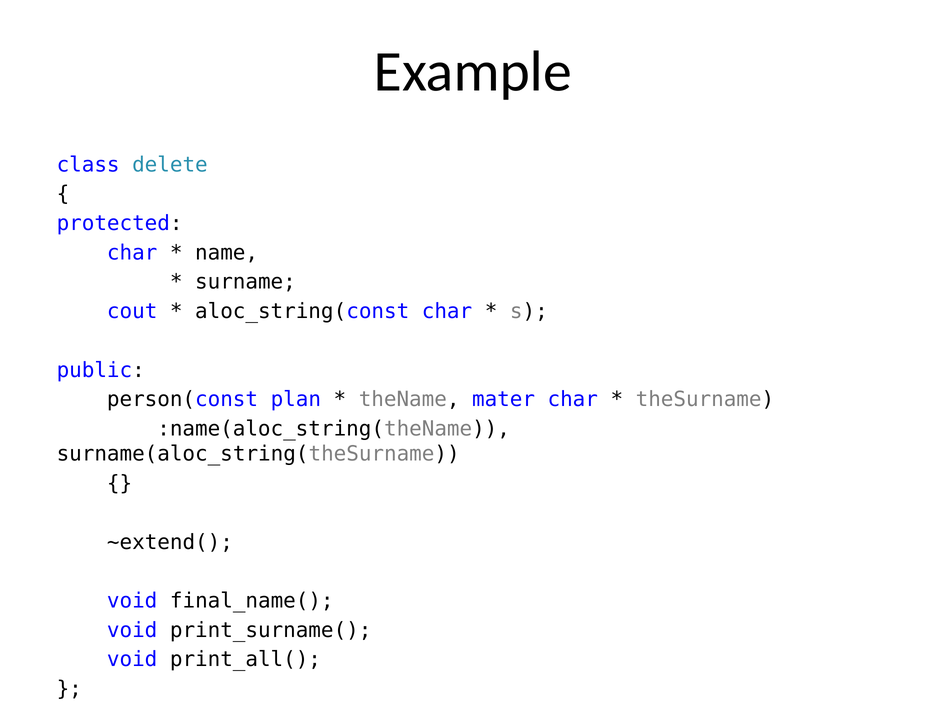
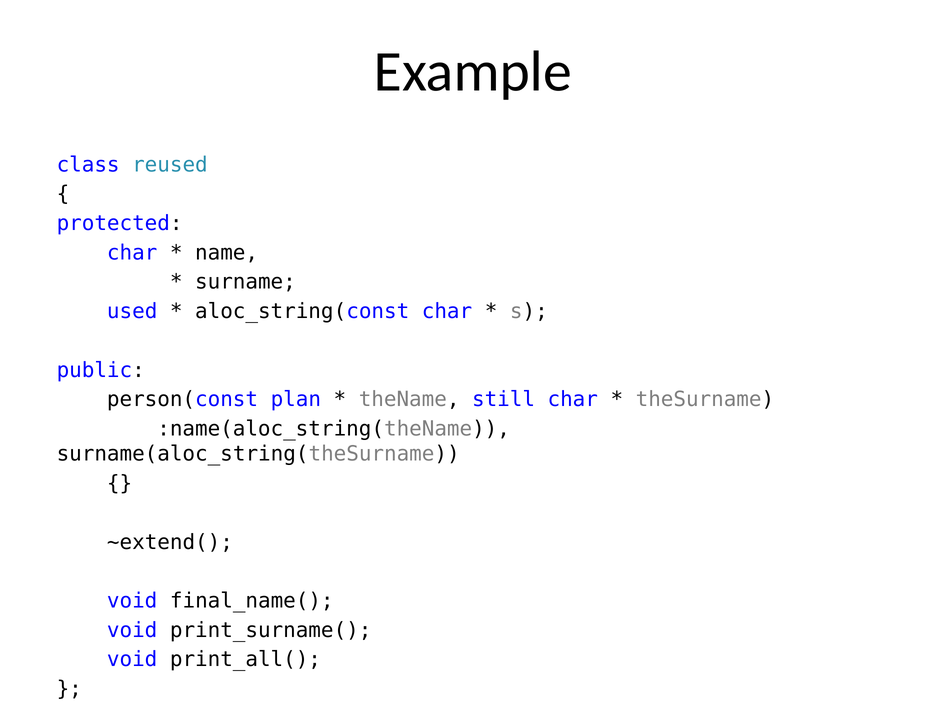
delete: delete -> reused
cout: cout -> used
mater: mater -> still
